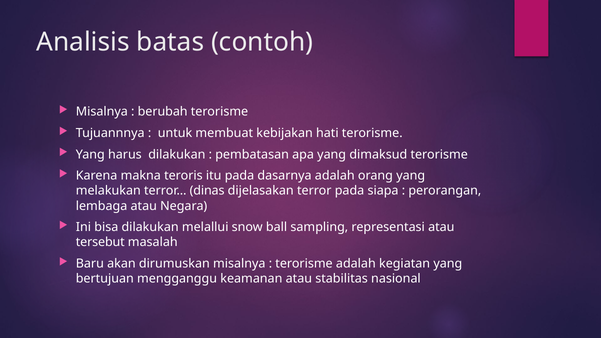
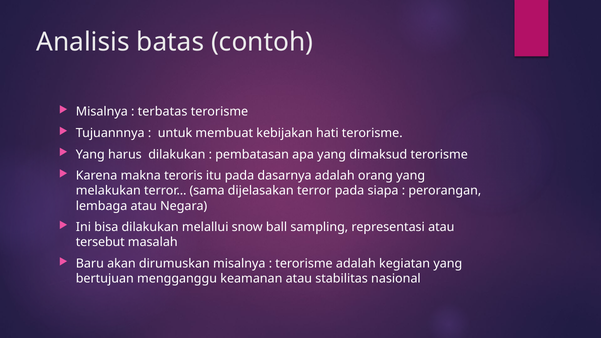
berubah: berubah -> terbatas
dinas: dinas -> sama
